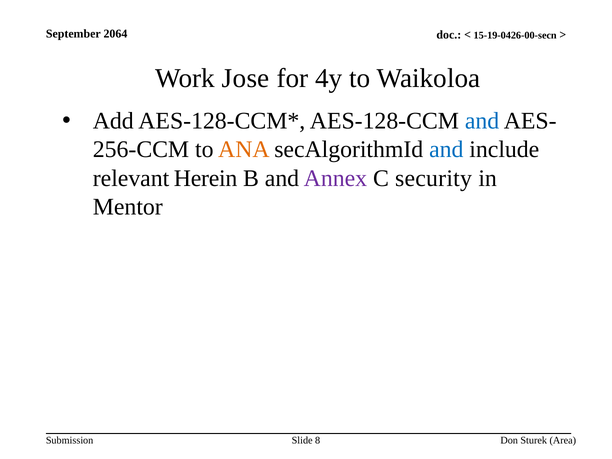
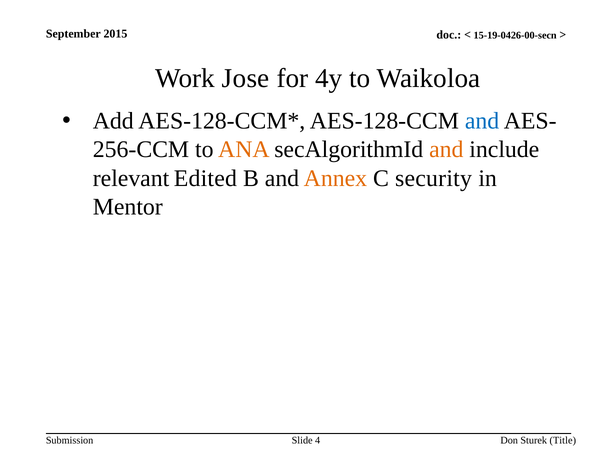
2064: 2064 -> 2015
and at (446, 150) colour: blue -> orange
Herein: Herein -> Edited
Annex colour: purple -> orange
8: 8 -> 4
Area: Area -> Title
